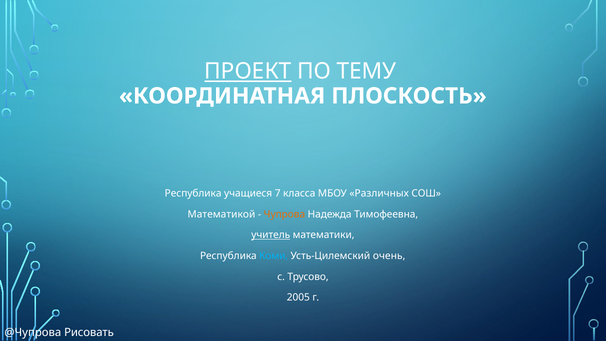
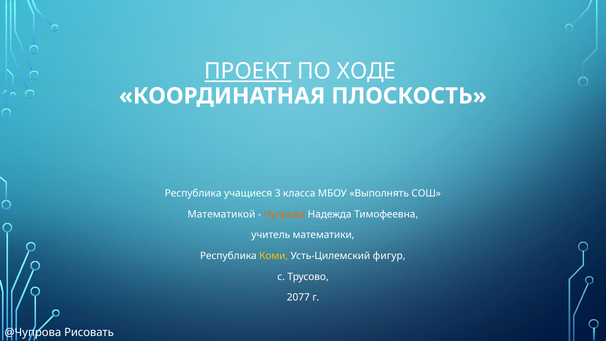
ТЕМУ: ТЕМУ -> ХОДЕ
7: 7 -> 3
Различных: Различных -> Выполнять
учитель underline: present -> none
Коми colour: light blue -> yellow
очень: очень -> фигур
2005: 2005 -> 2077
